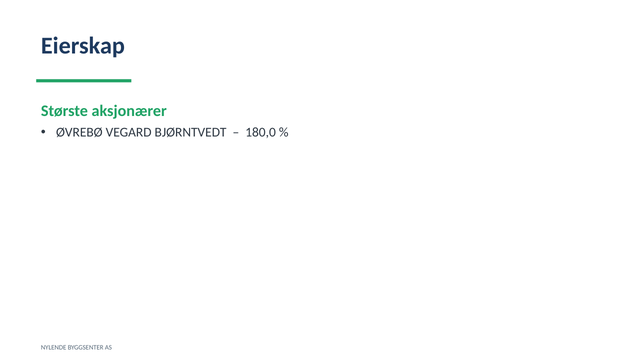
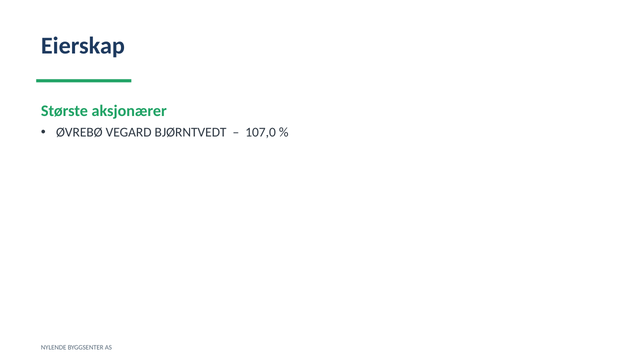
180,0: 180,0 -> 107,0
